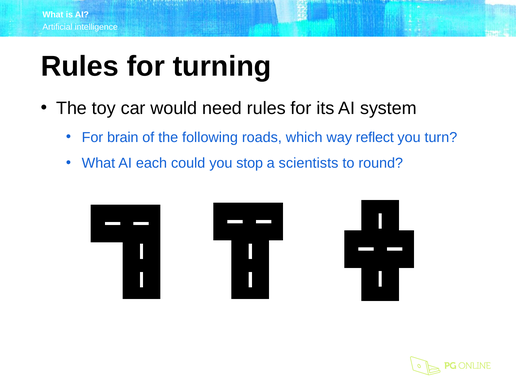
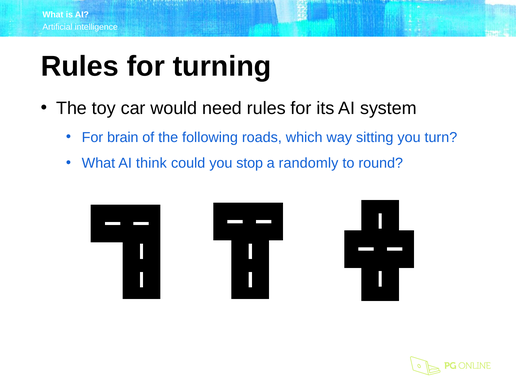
reflect: reflect -> sitting
each: each -> think
scientists: scientists -> randomly
